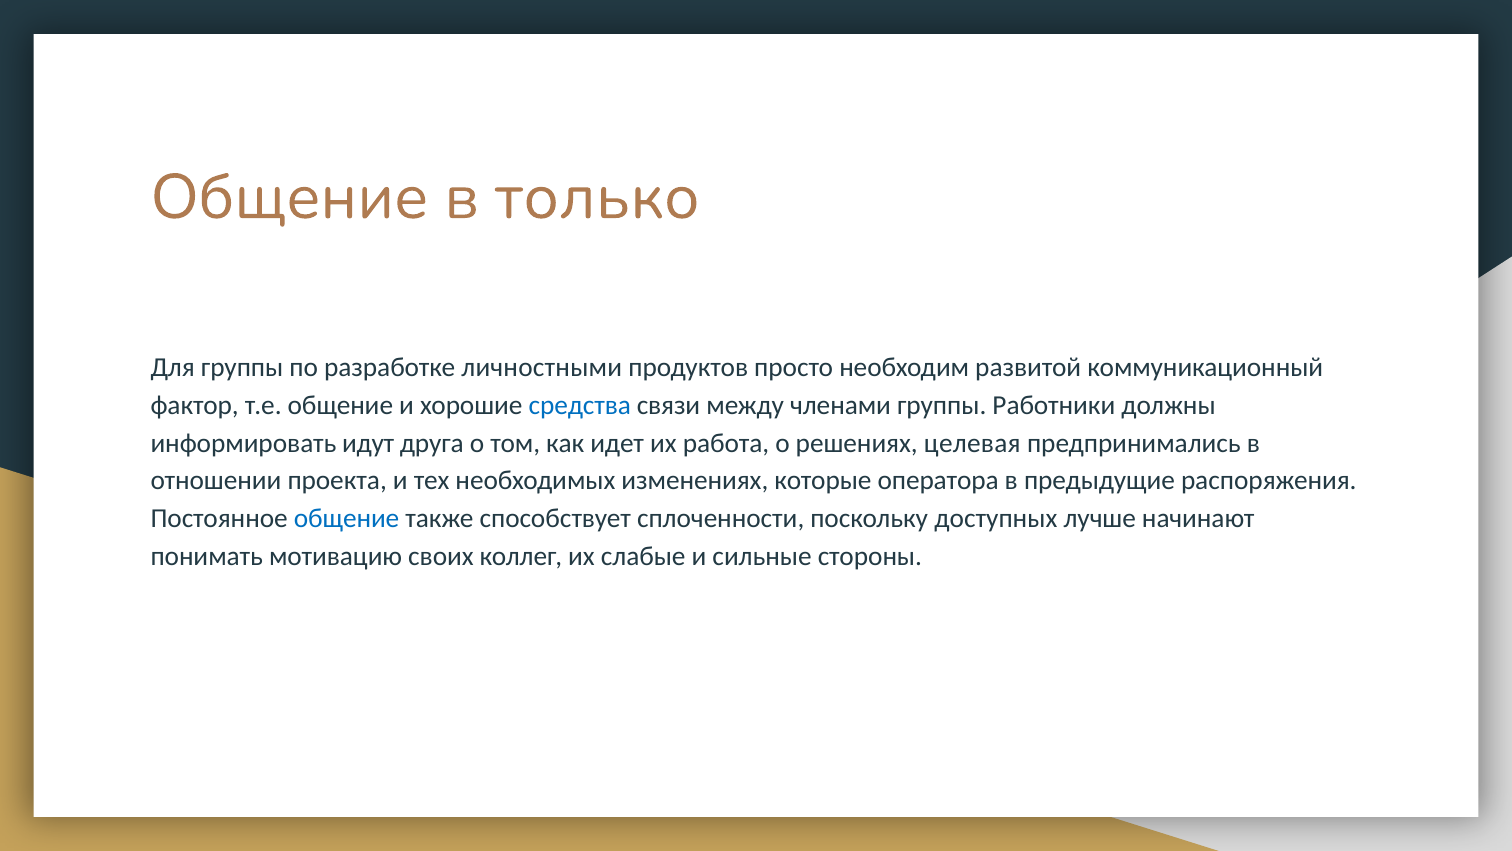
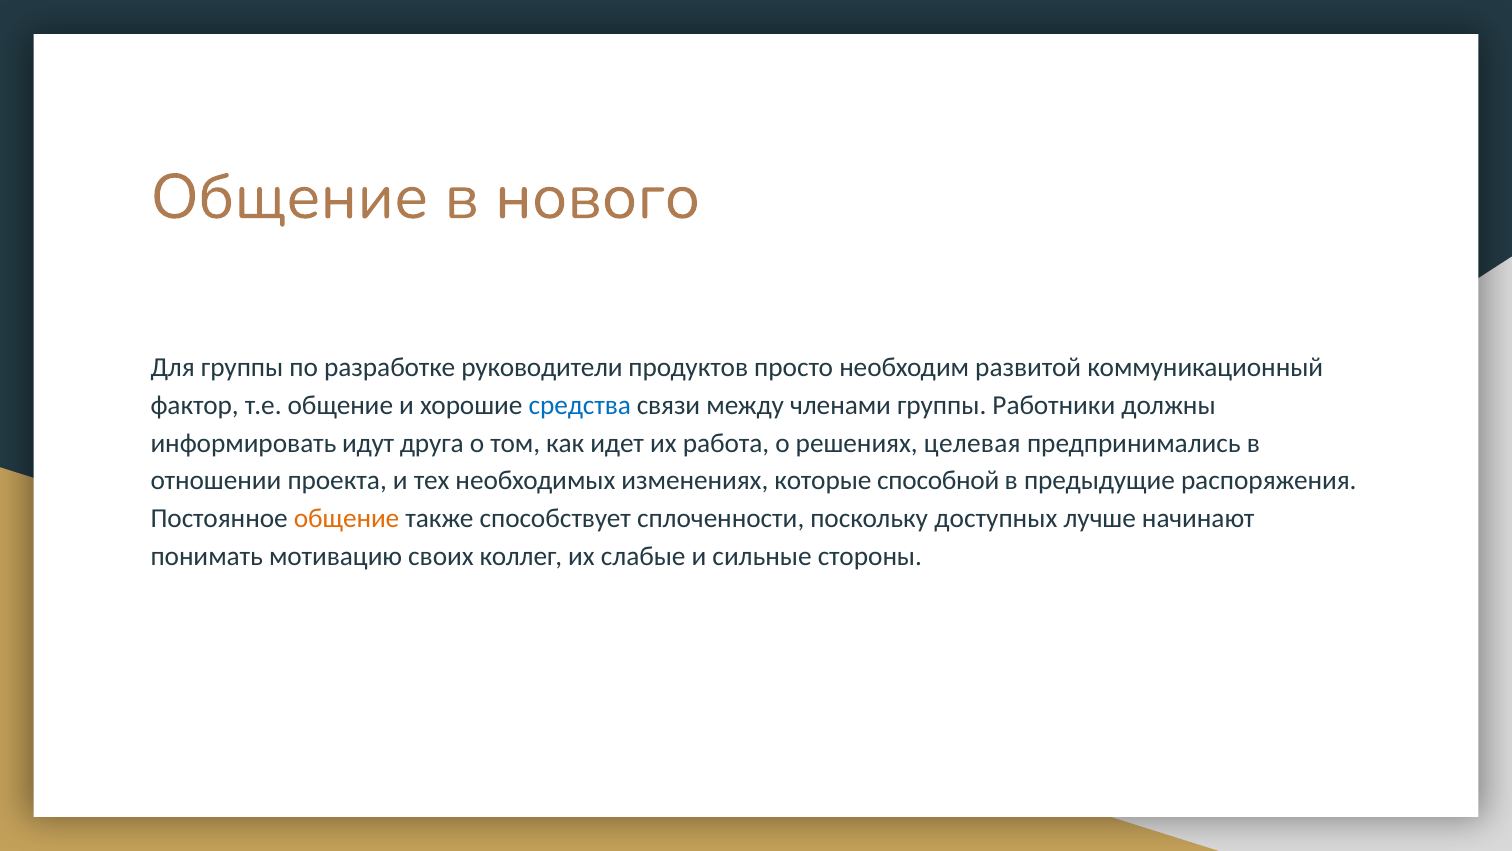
только: только -> нового
личностными: личностными -> руководители
оператора: оператора -> способной
общение at (347, 518) colour: blue -> orange
